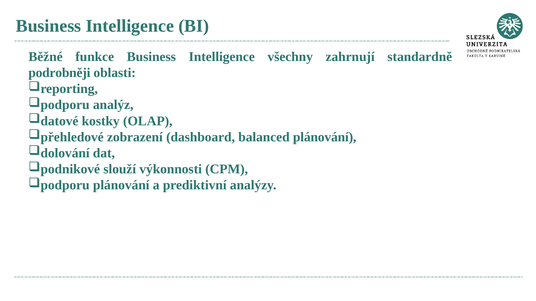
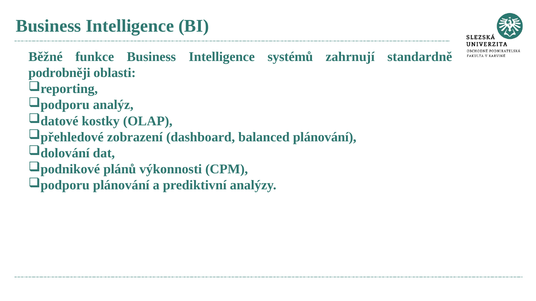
všechny: všechny -> systémů
slouží: slouží -> plánů
